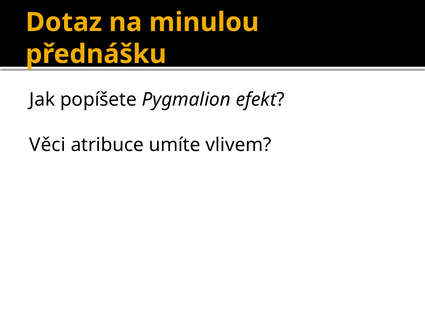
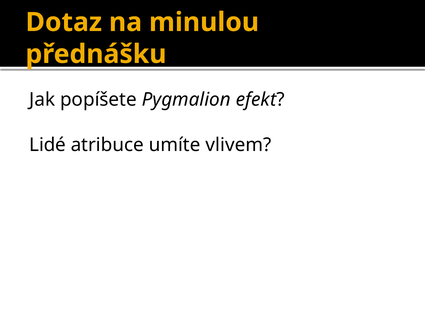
Věci: Věci -> Lidé
